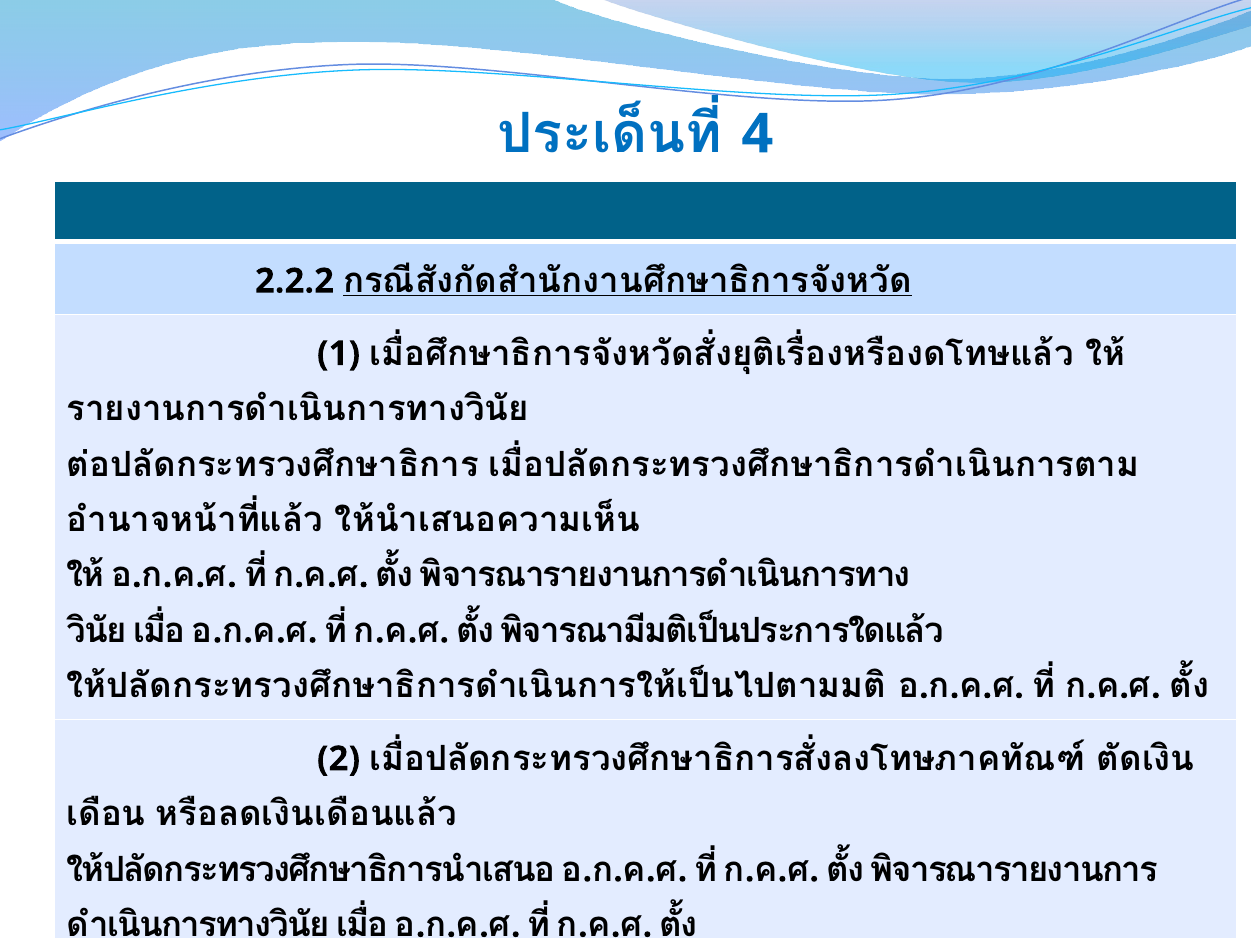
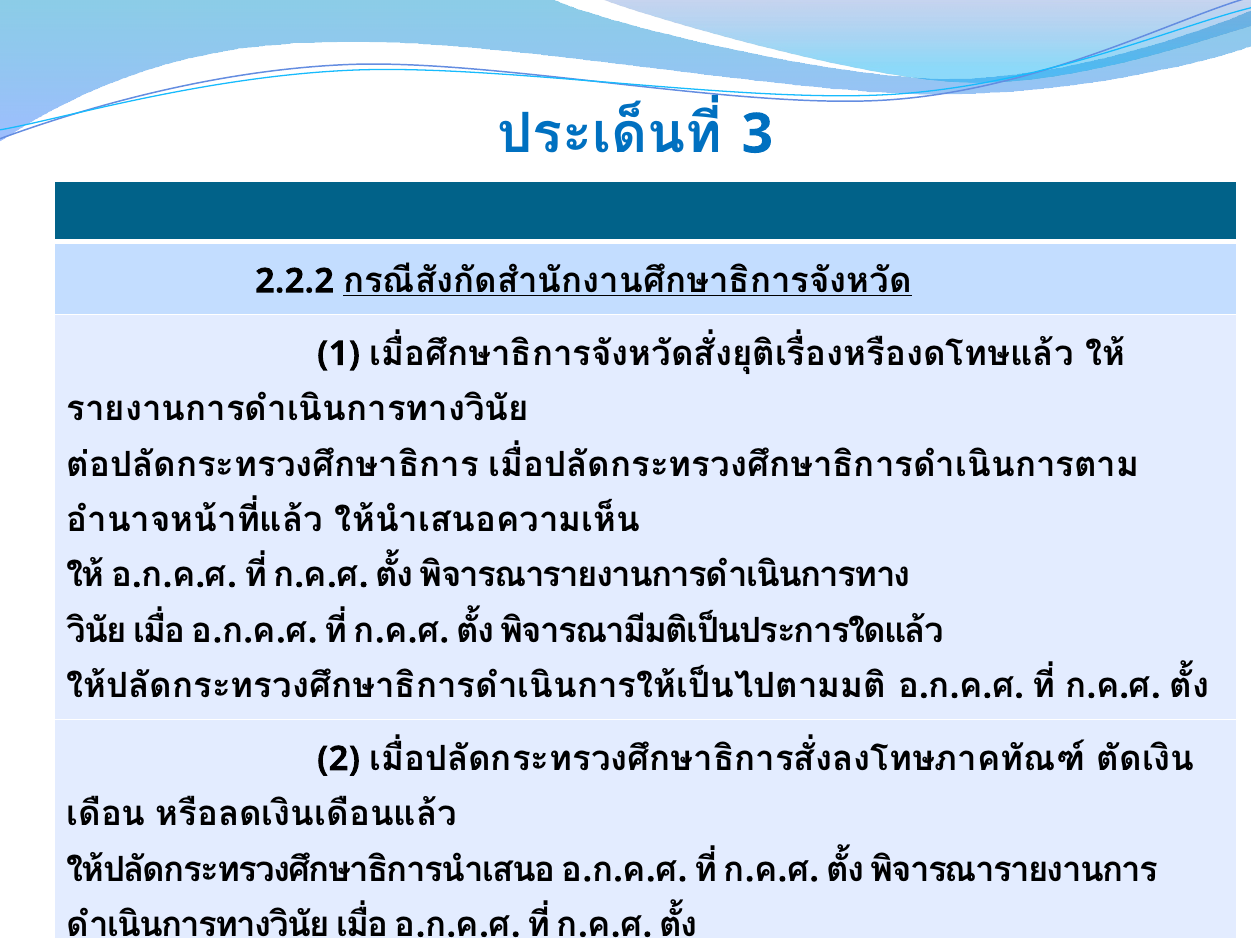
4: 4 -> 3
